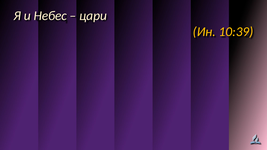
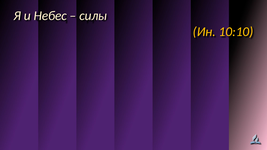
цари: цари -> силы
10:39: 10:39 -> 10:10
